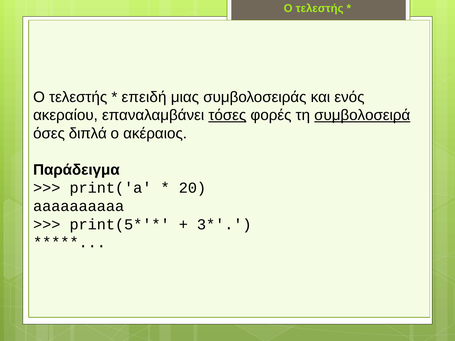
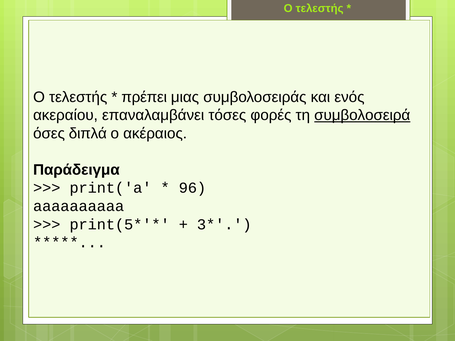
επειδή: επειδή -> πρέπει
τόσες underline: present -> none
20: 20 -> 96
